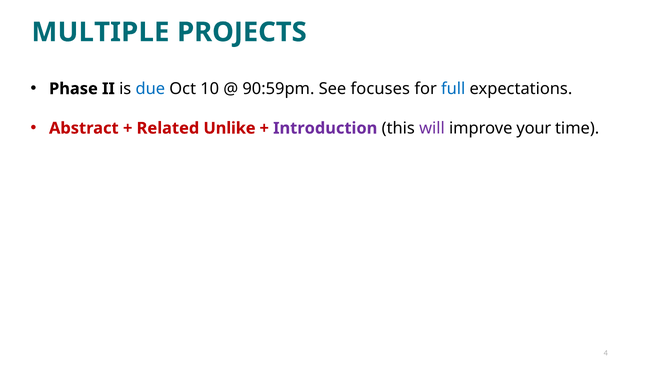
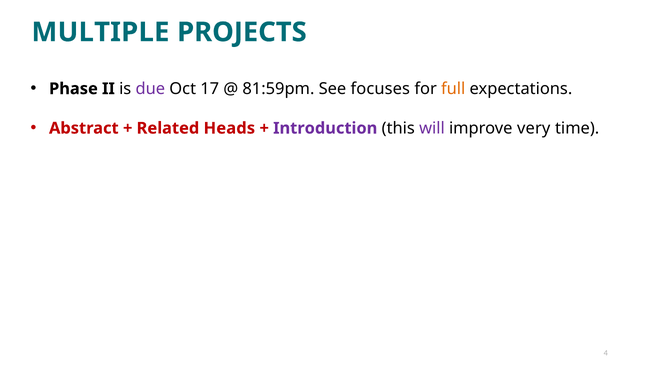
due colour: blue -> purple
10: 10 -> 17
90:59pm: 90:59pm -> 81:59pm
full colour: blue -> orange
Unlike: Unlike -> Heads
your: your -> very
